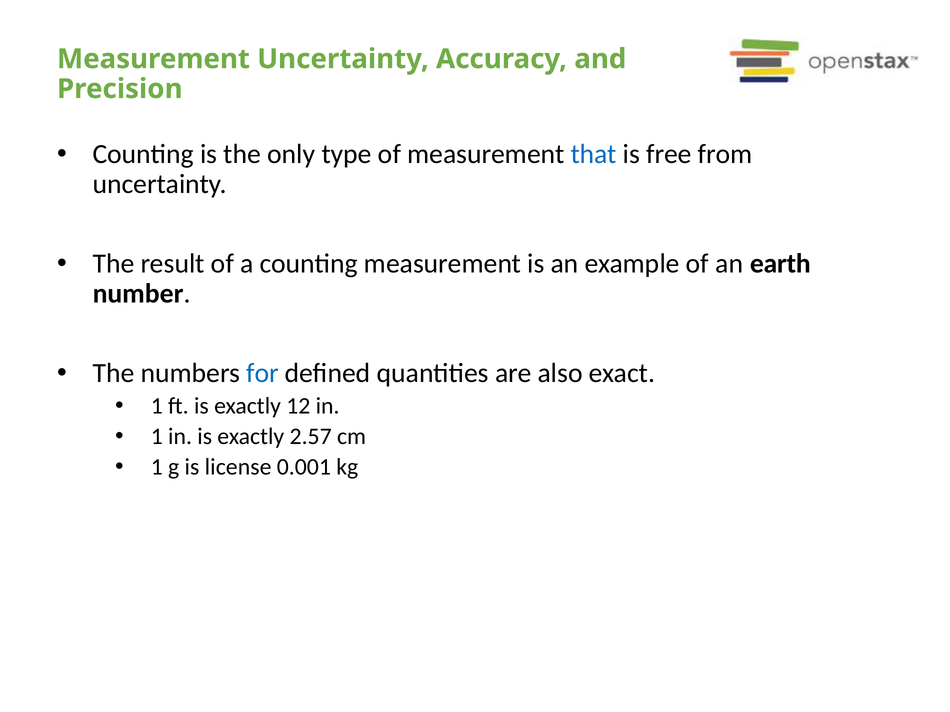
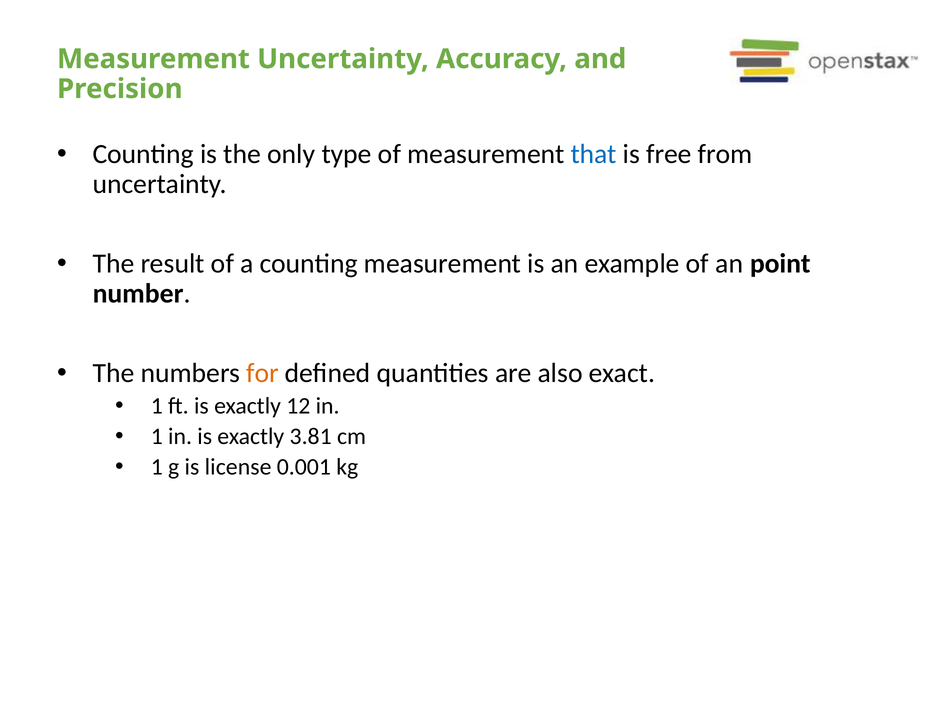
earth: earth -> point
for colour: blue -> orange
2.57: 2.57 -> 3.81
